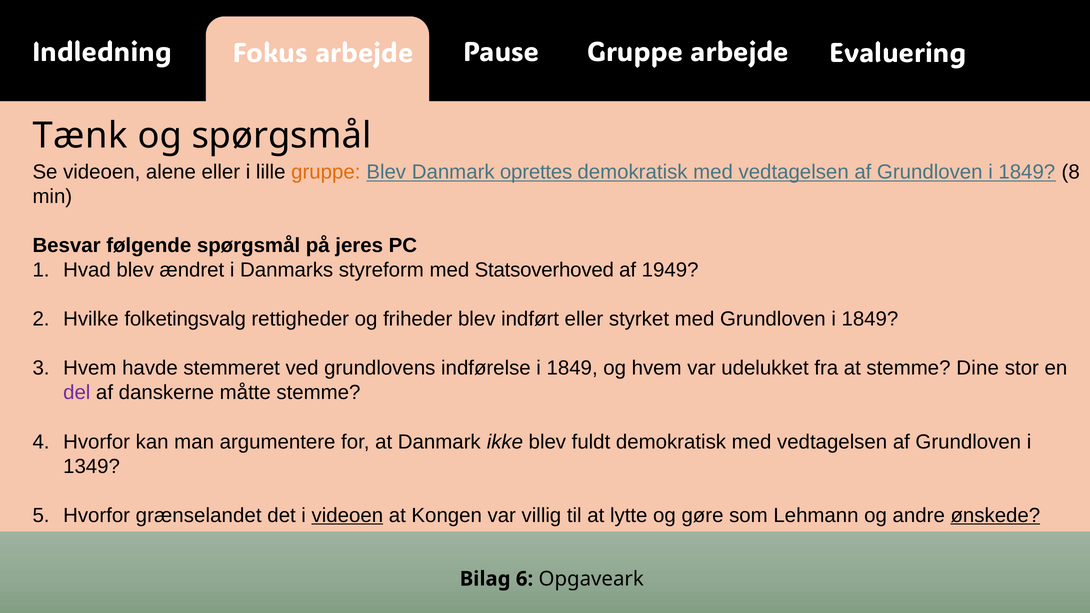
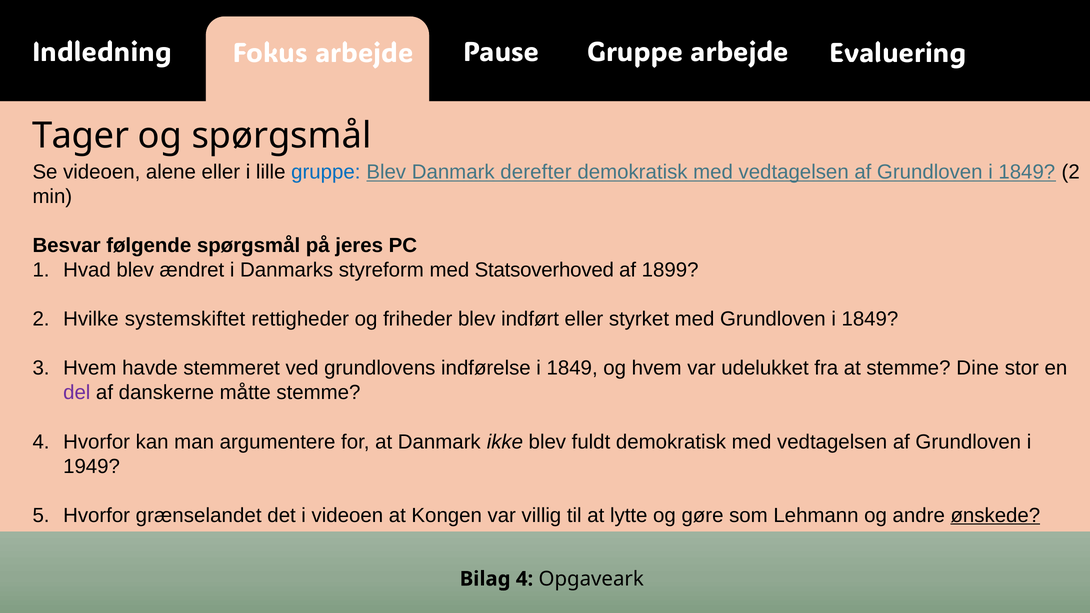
Tænk: Tænk -> Tager
gruppe at (326, 172) colour: orange -> blue
oprettes: oprettes -> derefter
1849 8: 8 -> 2
1949: 1949 -> 1899
folketingsvalg: folketingsvalg -> systemskiftet
1349: 1349 -> 1949
videoen at (347, 515) underline: present -> none
Bilag 6: 6 -> 4
